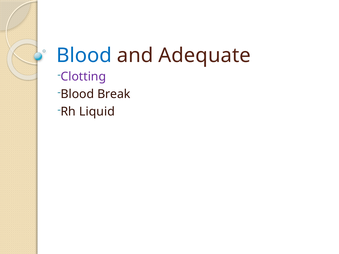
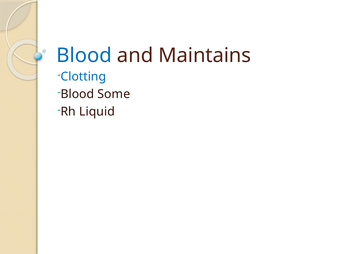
Adequate: Adequate -> Maintains
Clotting colour: purple -> blue
Break: Break -> Some
